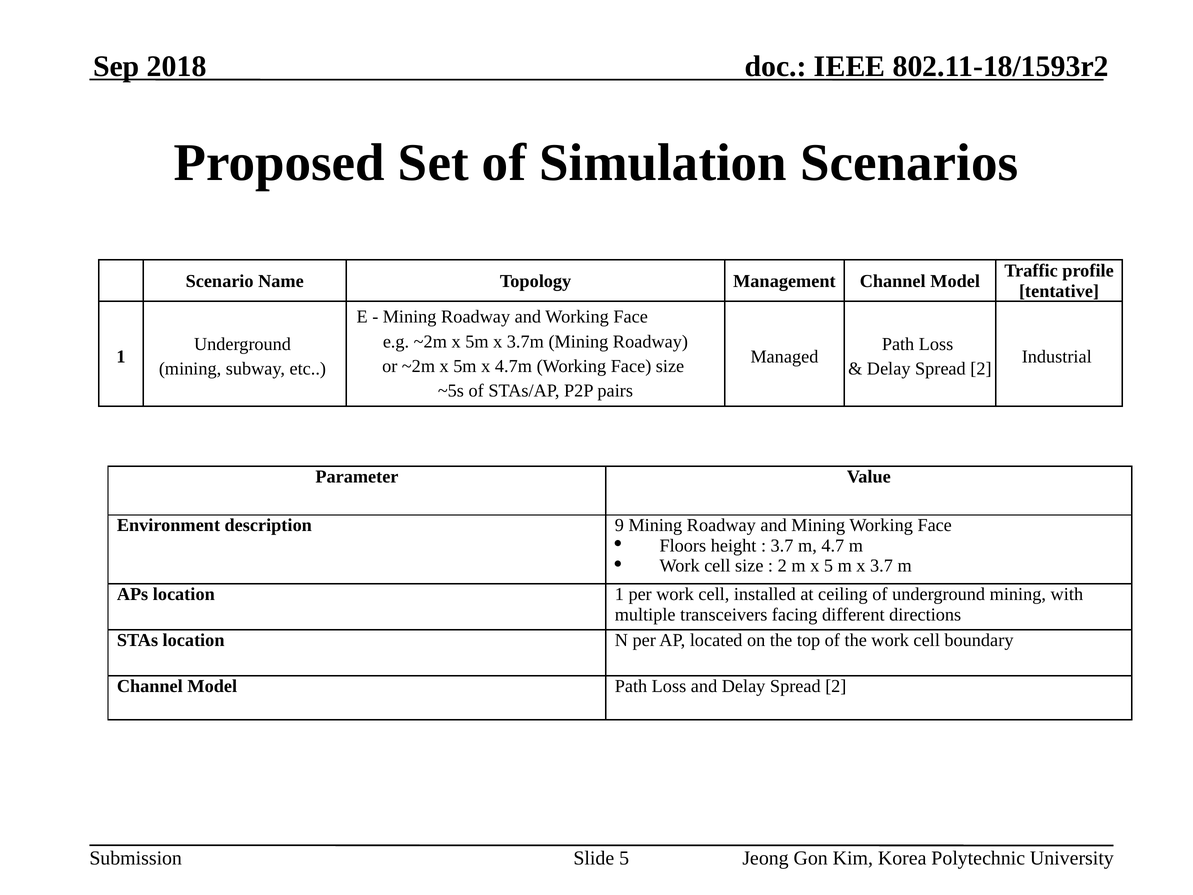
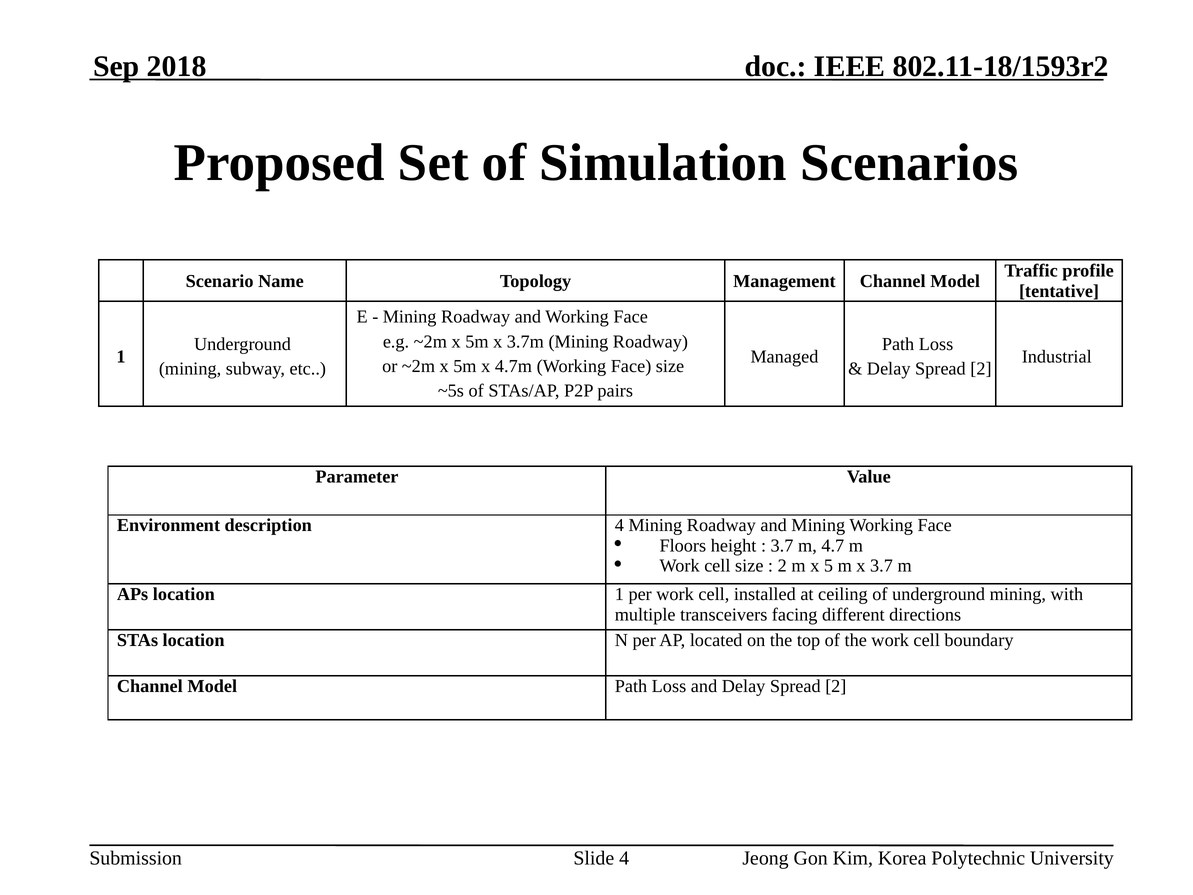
description 9: 9 -> 4
Slide 5: 5 -> 4
